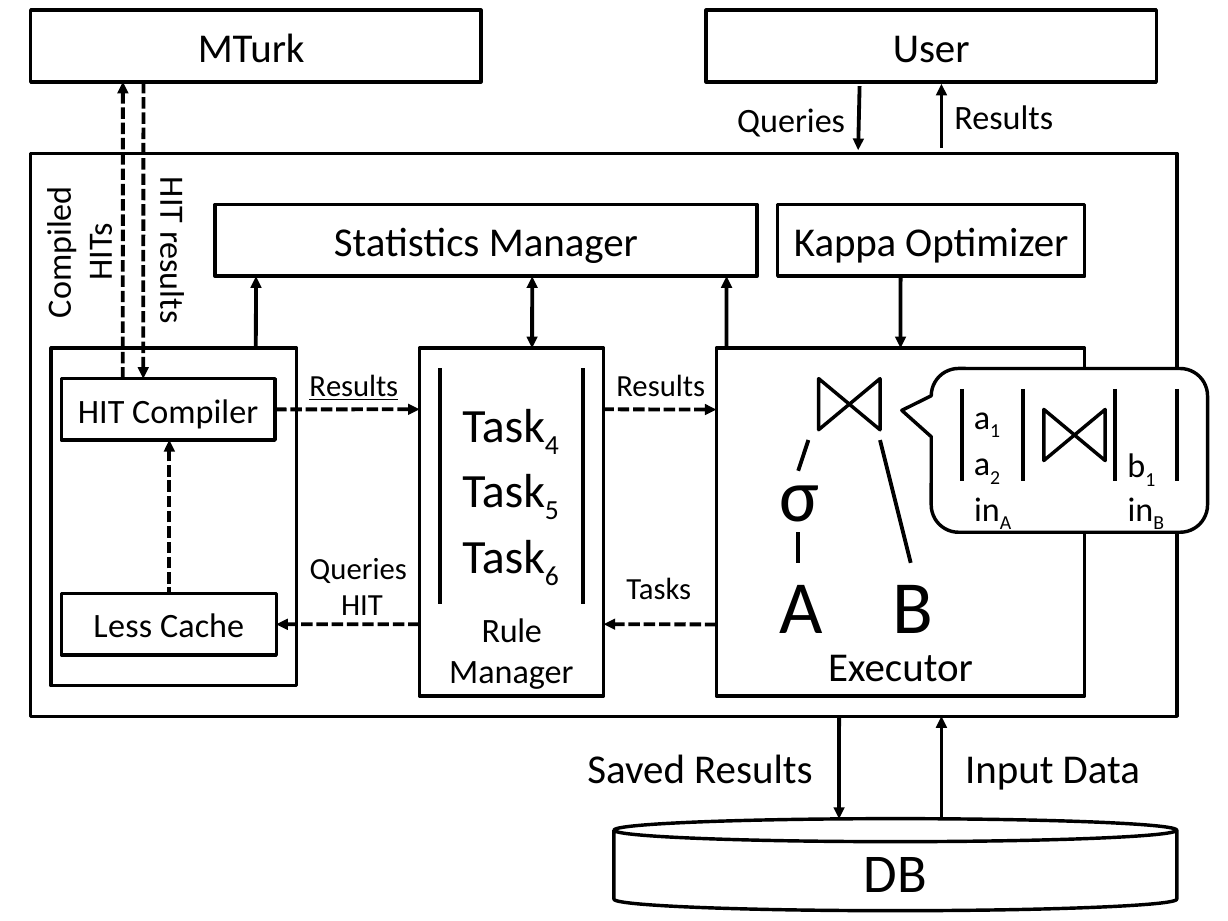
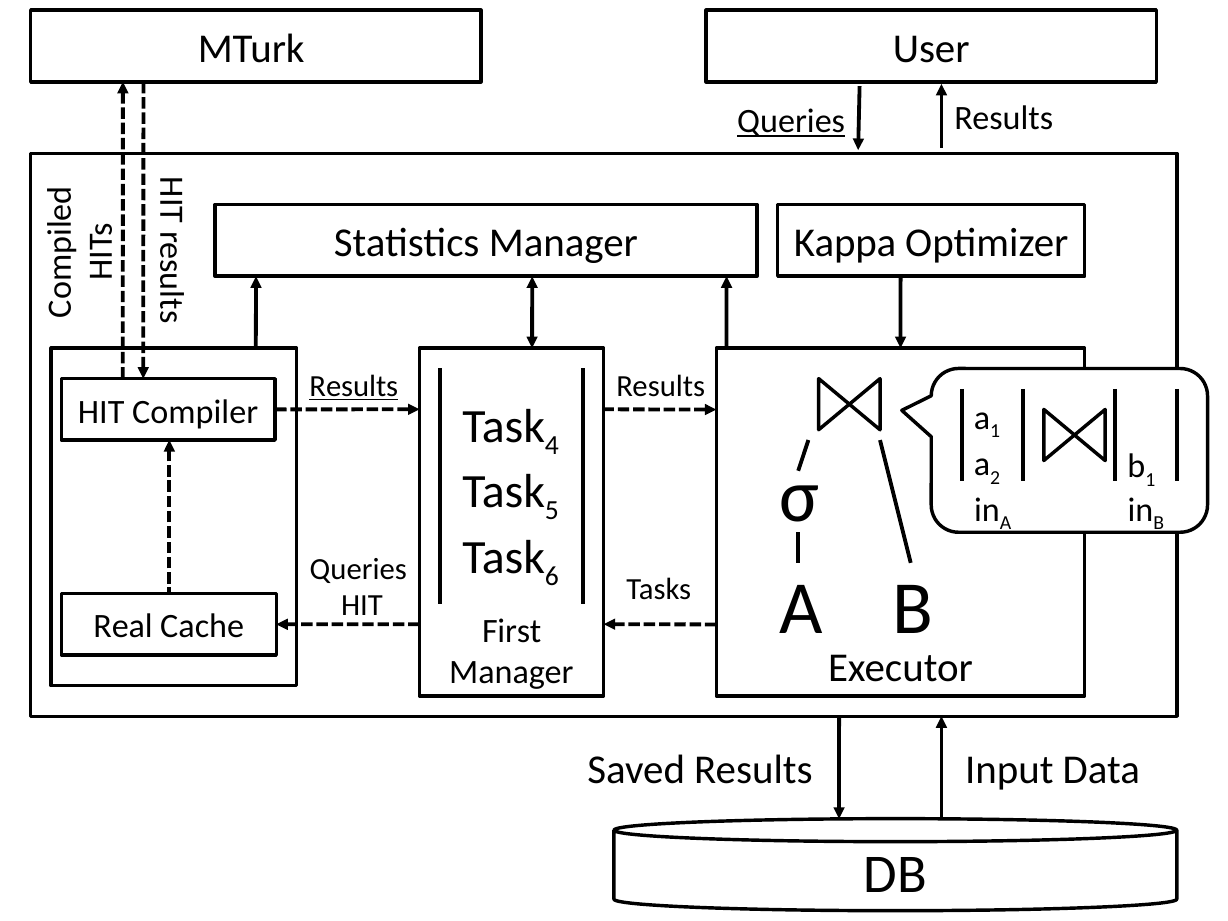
Queries at (791, 121) underline: none -> present
Less: Less -> Real
Rule: Rule -> First
